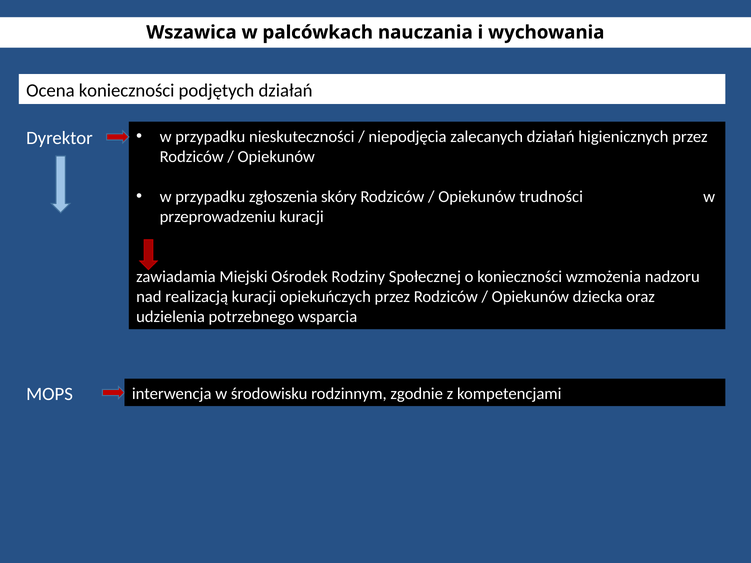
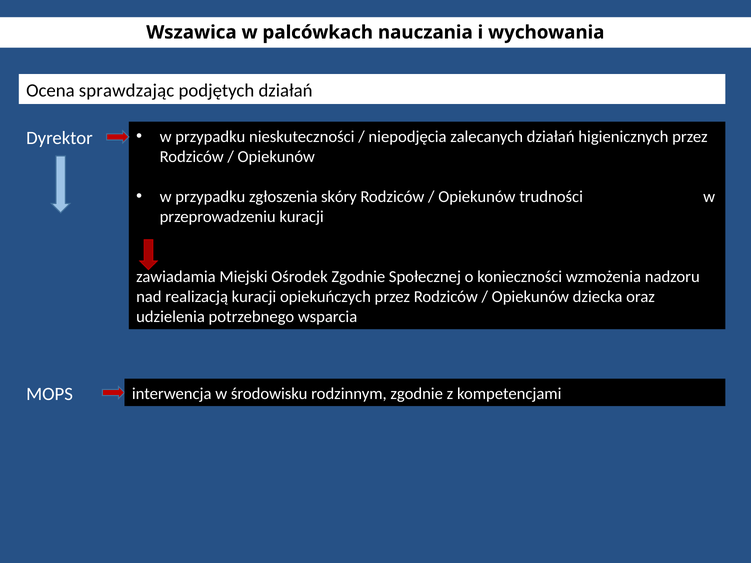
Ocena konieczności: konieczności -> sprawdzając
Ośrodek Rodziny: Rodziny -> Zgodnie
